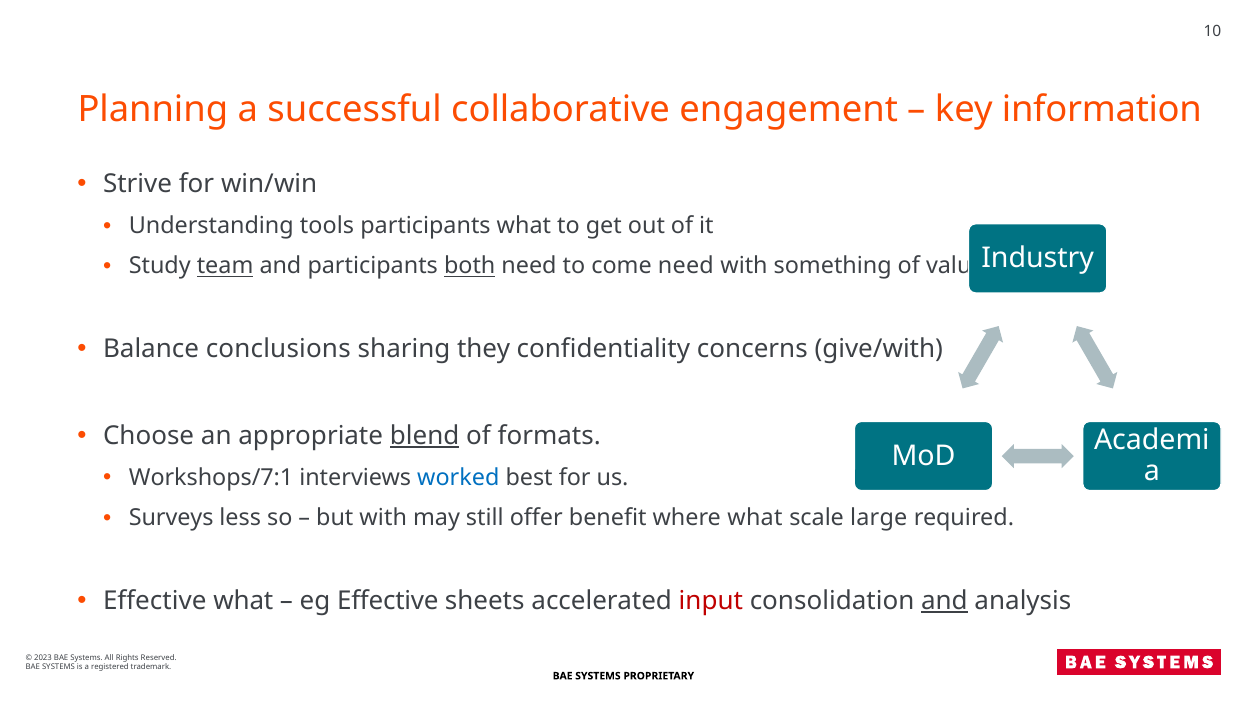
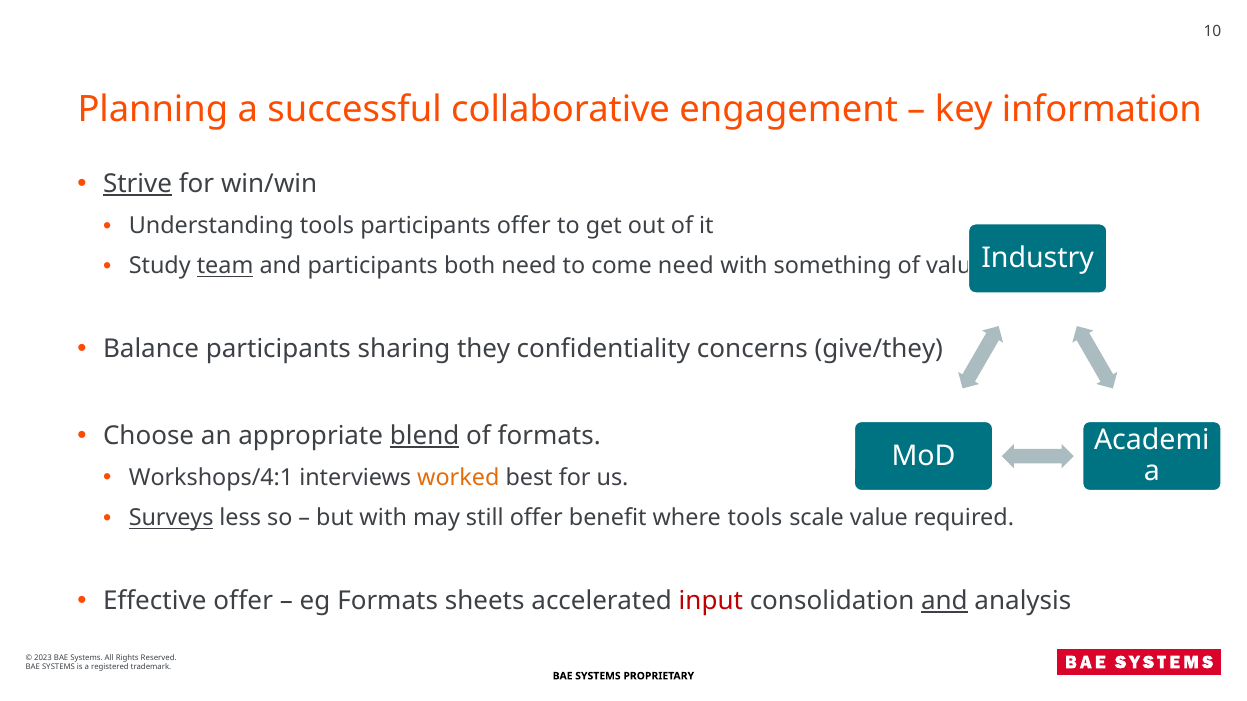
Strive underline: none -> present
participants what: what -> offer
both underline: present -> none
Balance conclusions: conclusions -> participants
give/with: give/with -> give/they
Workshops/7:1: Workshops/7:1 -> Workshops/4:1
worked colour: blue -> orange
Surveys underline: none -> present
where what: what -> tools
scale large: large -> value
Effective what: what -> offer
eg Effective: Effective -> Formats
